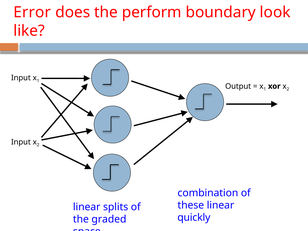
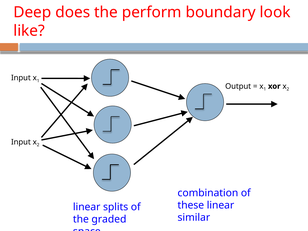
Error: Error -> Deep
quickly: quickly -> similar
